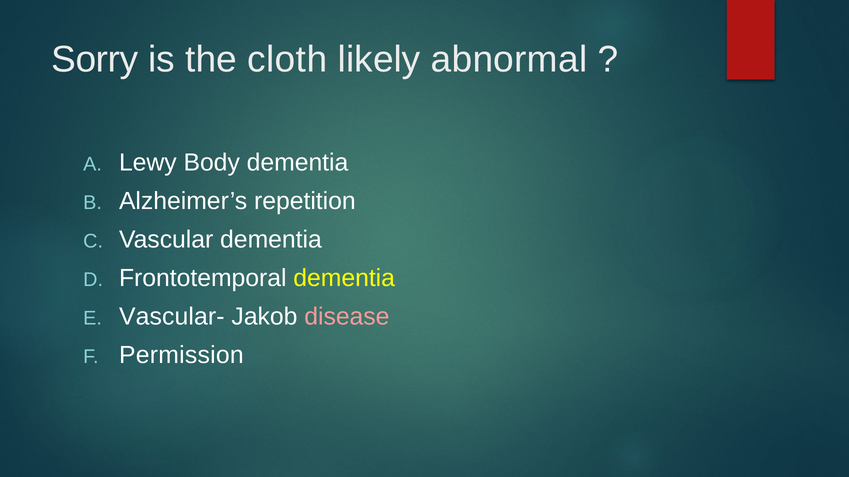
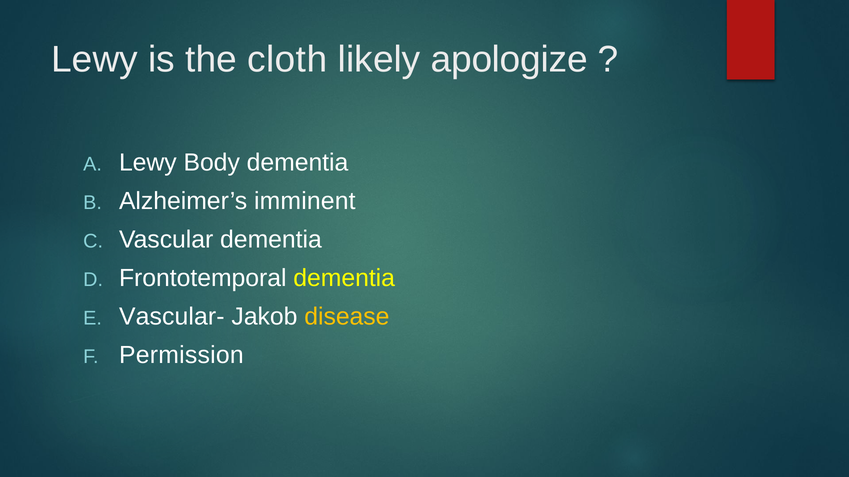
Sorry at (95, 60): Sorry -> Lewy
abnormal: abnormal -> apologize
repetition: repetition -> imminent
disease colour: pink -> yellow
